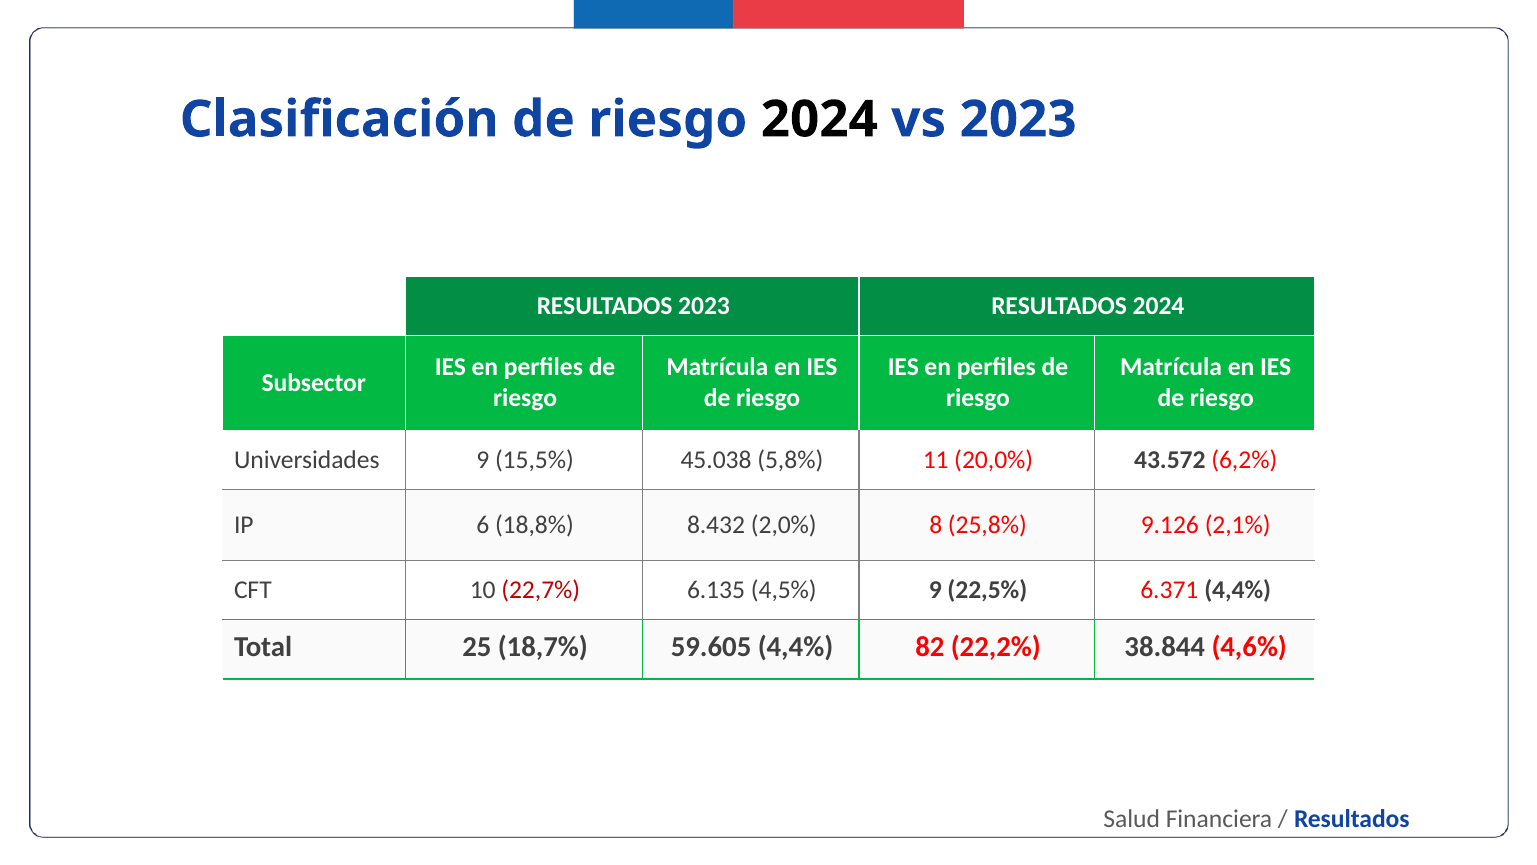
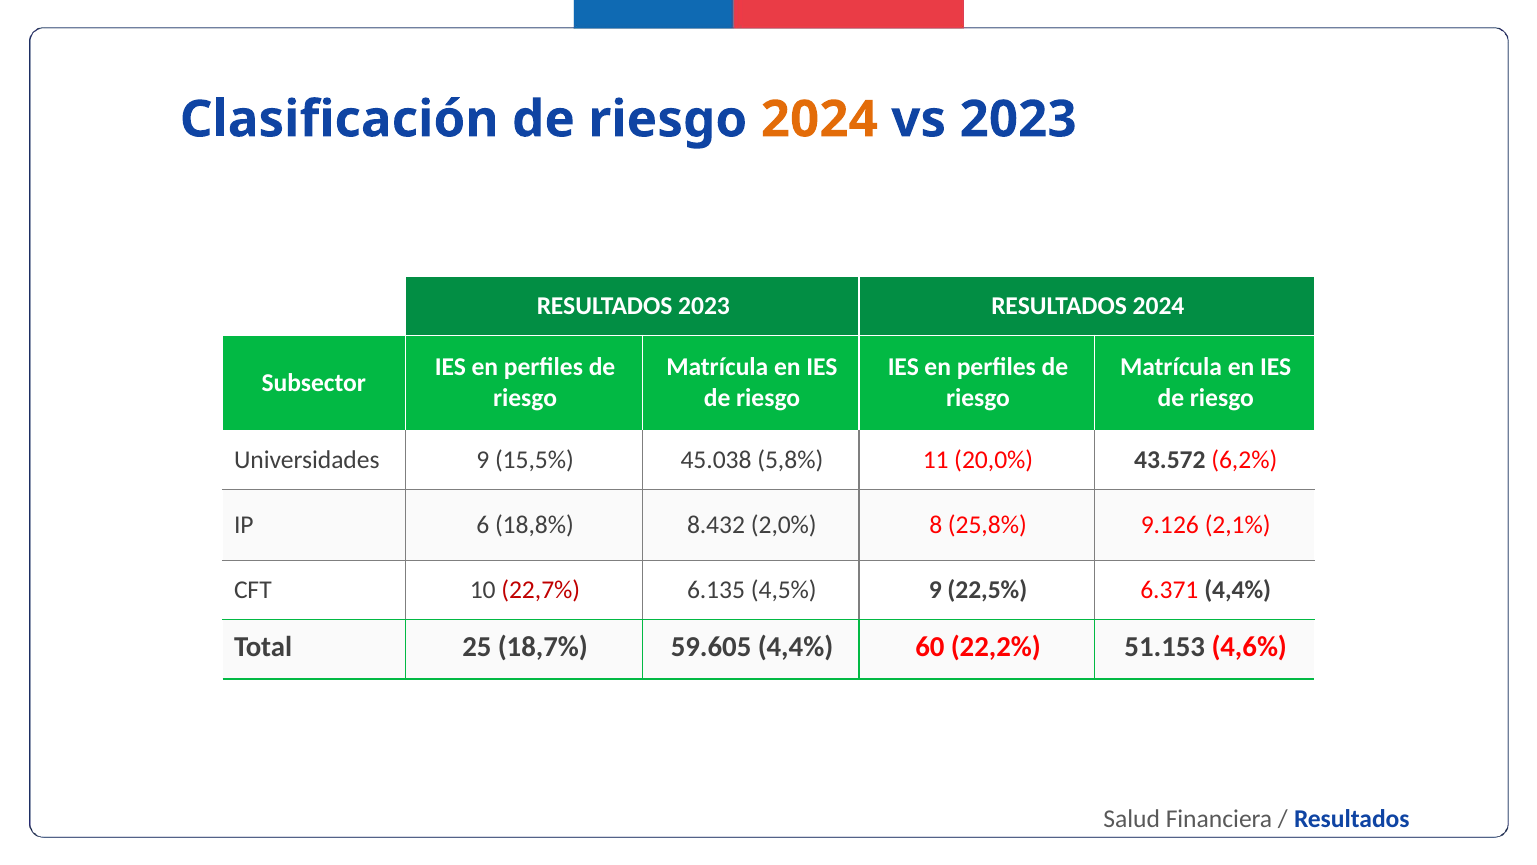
2024 at (819, 119) colour: black -> orange
82: 82 -> 60
38.844: 38.844 -> 51.153
